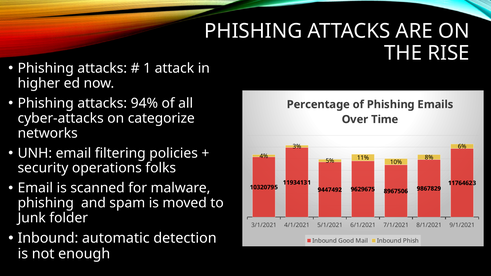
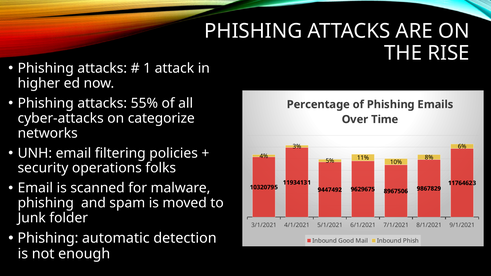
94%: 94% -> 55%
Inbound at (48, 238): Inbound -> Phishing
